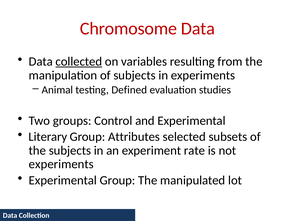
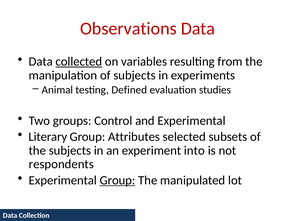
Chromosome: Chromosome -> Observations
rate: rate -> into
experiments at (61, 164): experiments -> respondents
Group at (117, 180) underline: none -> present
